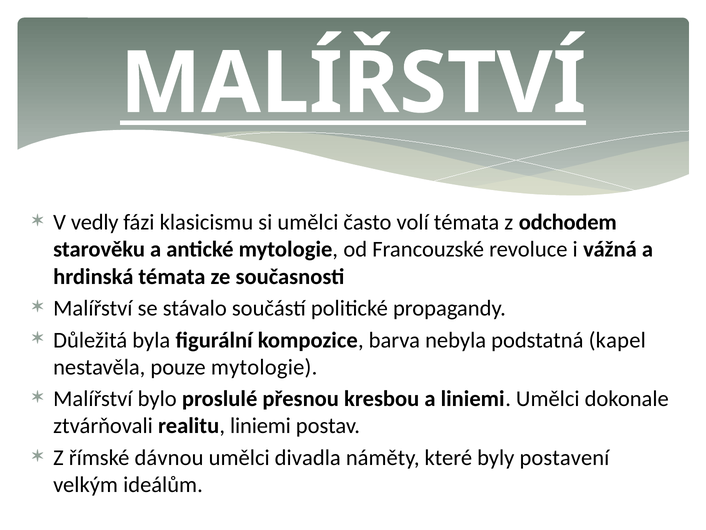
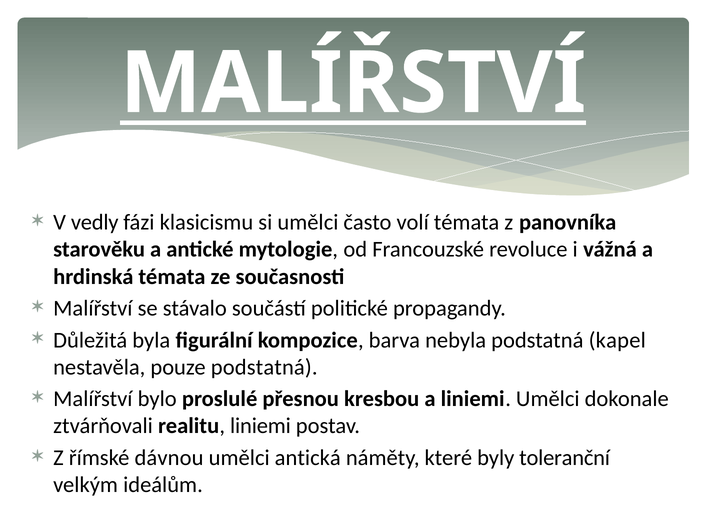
odchodem: odchodem -> panovníka
pouze mytologie: mytologie -> podstatná
divadla: divadla -> antická
postavení: postavení -> toleranční
